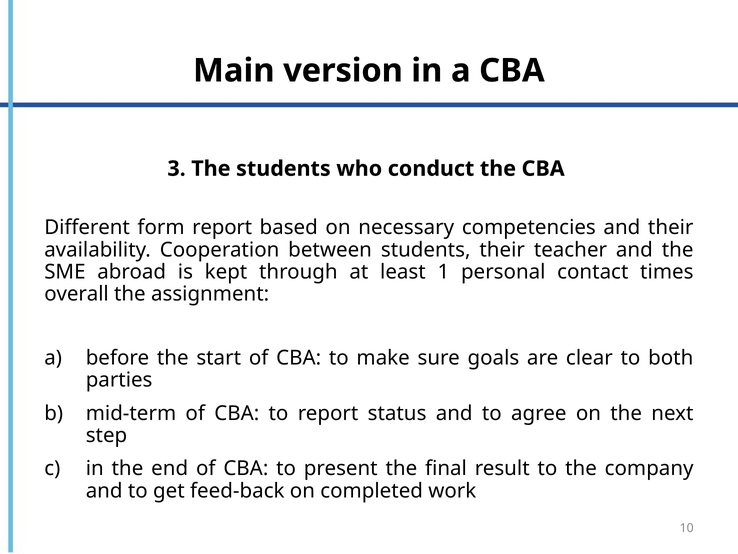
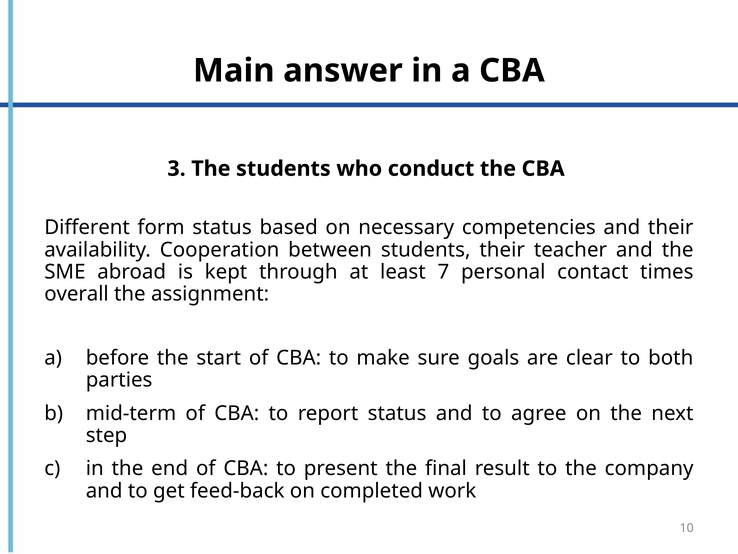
version: version -> answer
form report: report -> status
1: 1 -> 7
